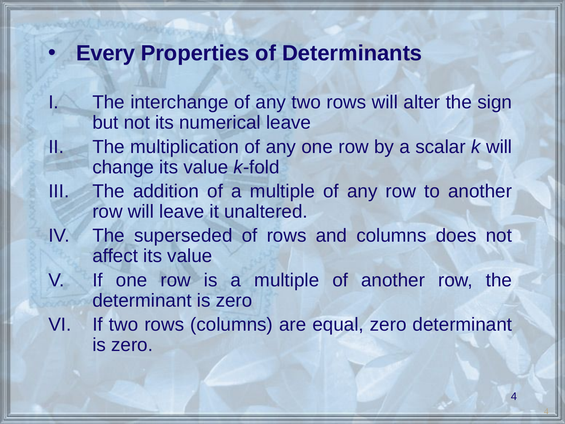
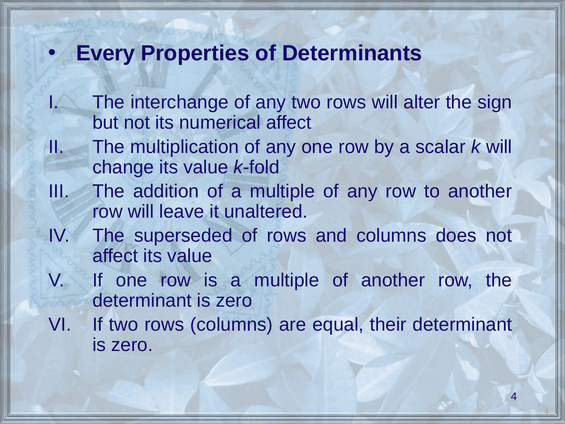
numerical leave: leave -> affect
equal zero: zero -> their
